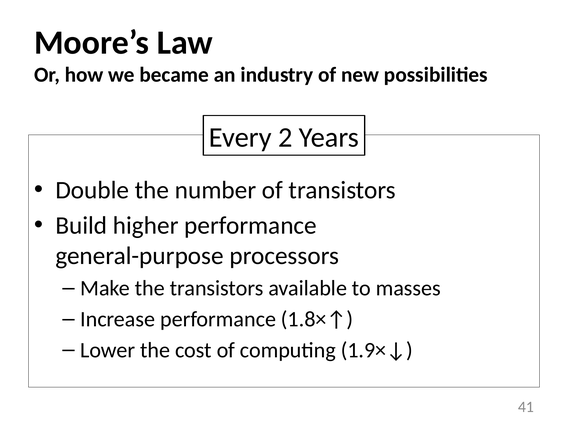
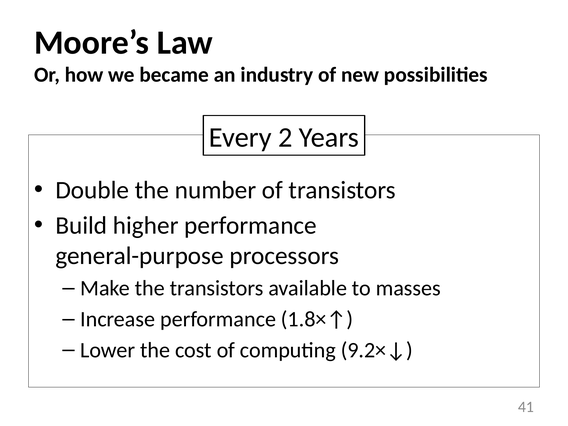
1.9×↓: 1.9×↓ -> 9.2×↓
